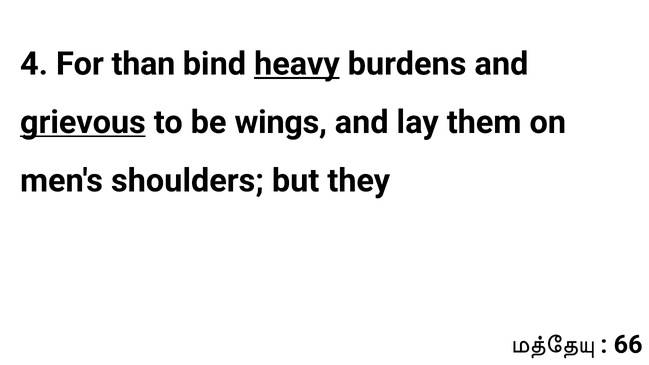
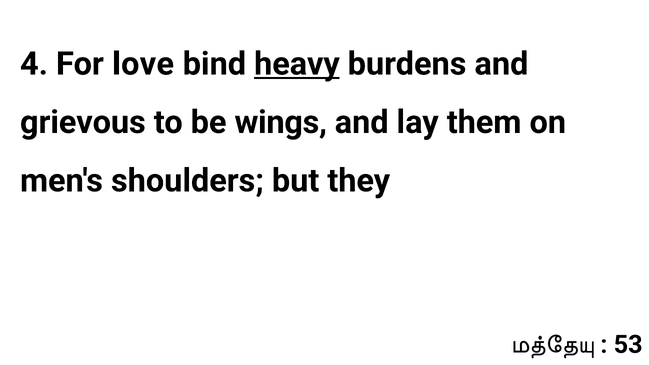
than: than -> love
grievous underline: present -> none
66: 66 -> 53
